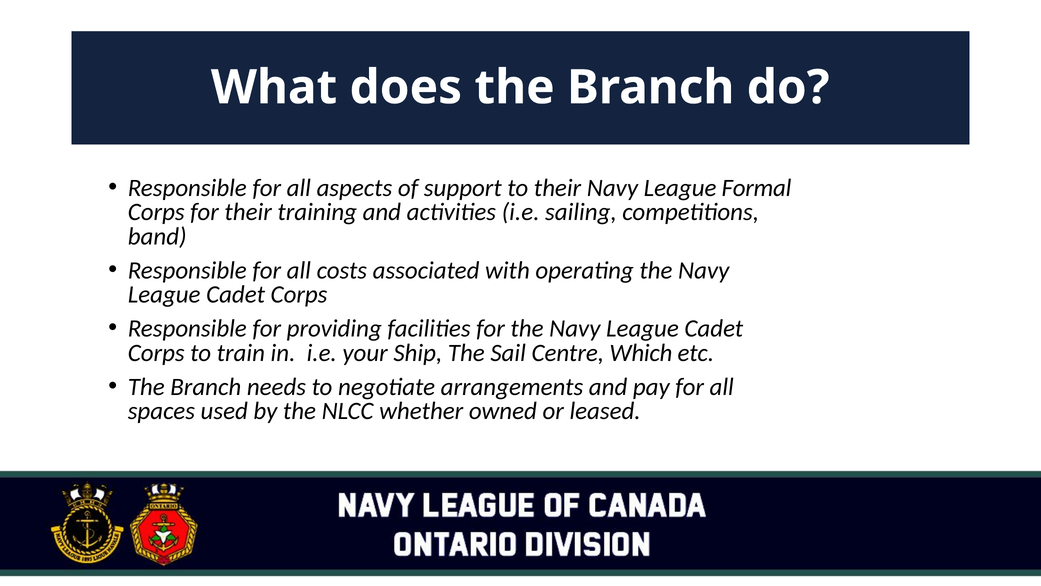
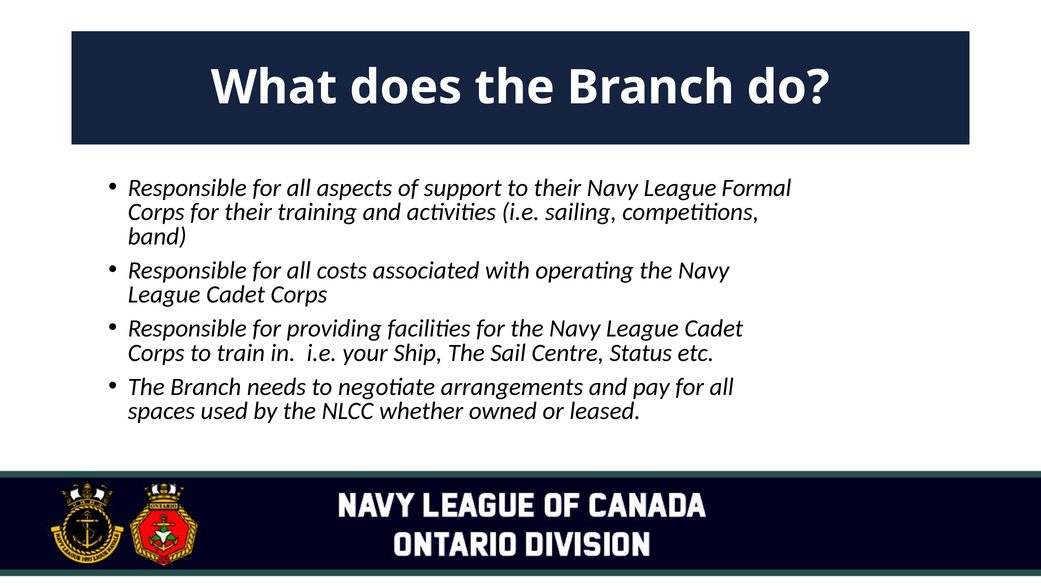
Which: Which -> Status
